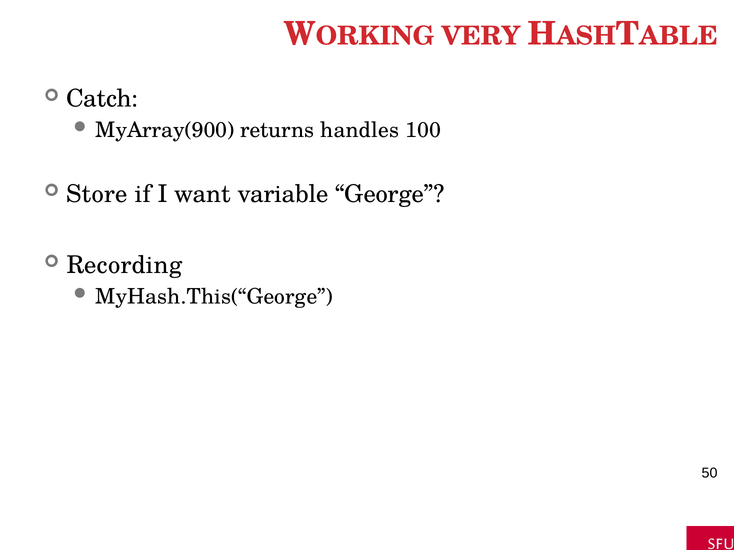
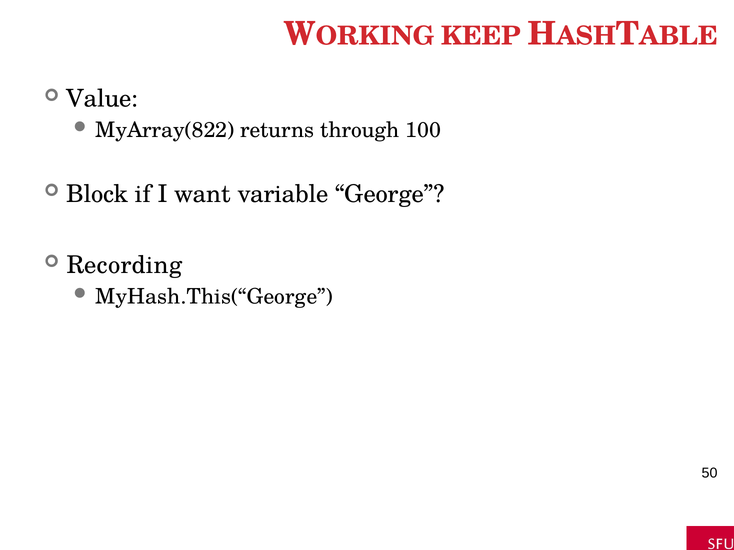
VERY: VERY -> KEEP
Catch: Catch -> Value
MyArray(900: MyArray(900 -> MyArray(822
handles: handles -> through
Store: Store -> Block
